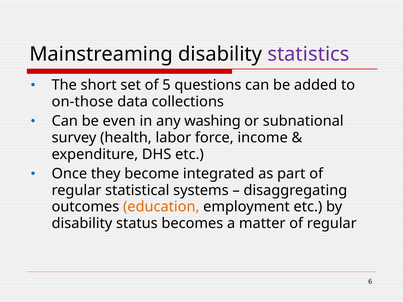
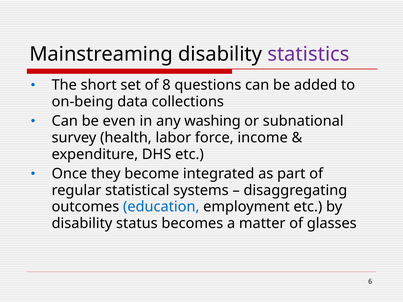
5: 5 -> 8
on-those: on-those -> on-being
education colour: orange -> blue
matter of regular: regular -> glasses
